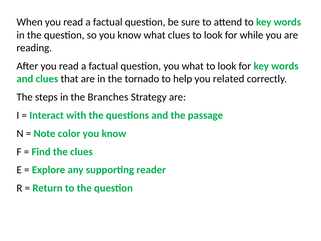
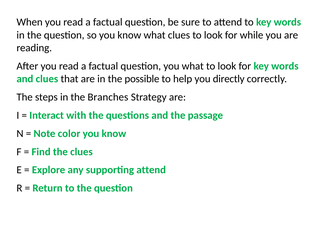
tornado: tornado -> possible
related: related -> directly
supporting reader: reader -> attend
